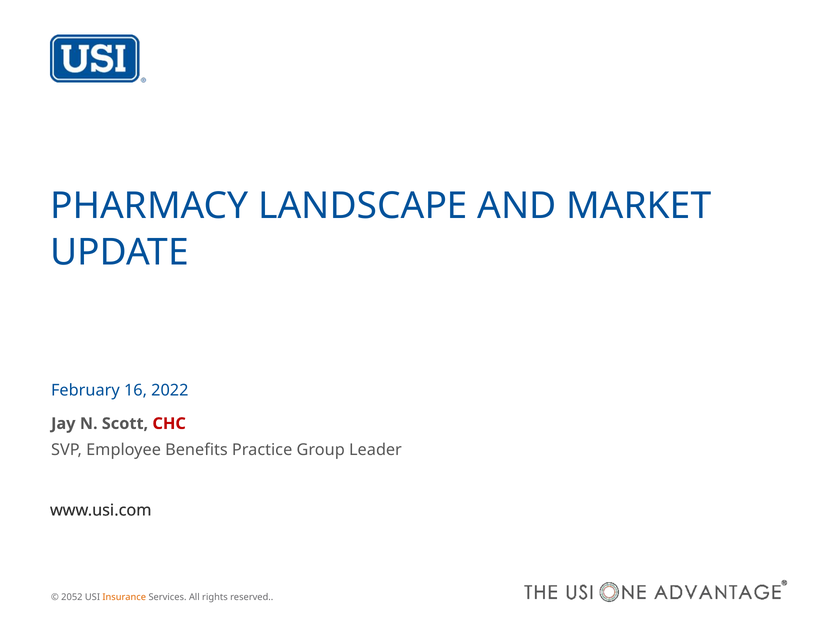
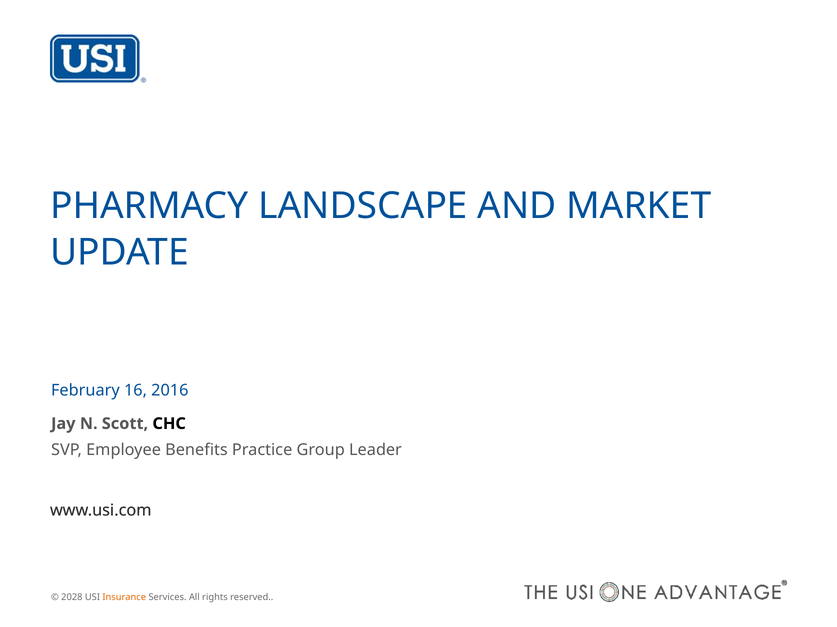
2022: 2022 -> 2016
CHC colour: red -> black
2052: 2052 -> 2028
